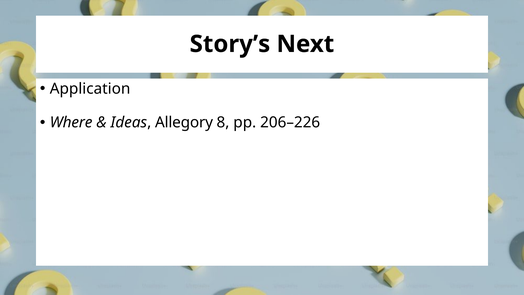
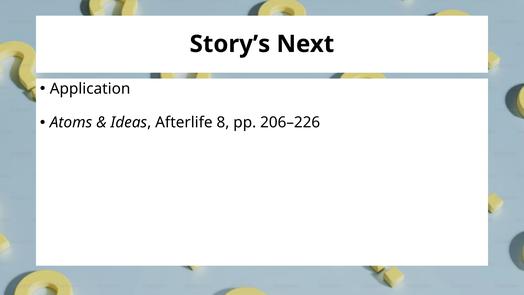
Where: Where -> Atoms
Allegory: Allegory -> Afterlife
